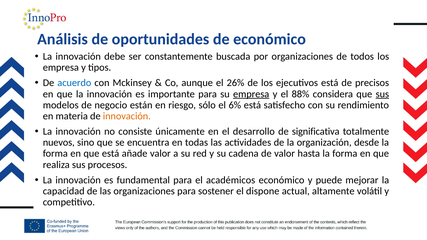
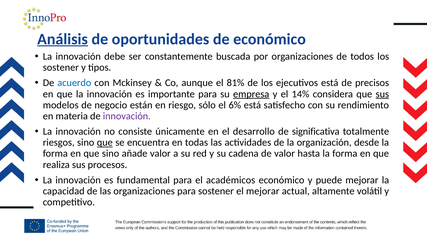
Análisis underline: none -> present
empresa at (61, 67): empresa -> sostener
26%: 26% -> 81%
88%: 88% -> 14%
innovación at (127, 116) colour: orange -> purple
nuevos: nuevos -> riesgos
que at (105, 143) underline: none -> present
que está: está -> sino
el dispone: dispone -> mejorar
